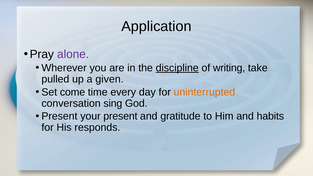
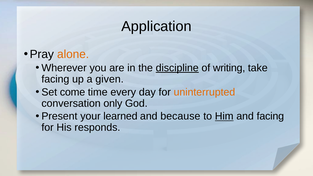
alone colour: purple -> orange
pulled at (55, 79): pulled -> facing
sing: sing -> only
your present: present -> learned
gratitude: gratitude -> because
Him underline: none -> present
and habits: habits -> facing
